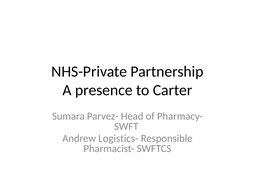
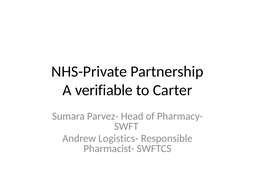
presence: presence -> verifiable
